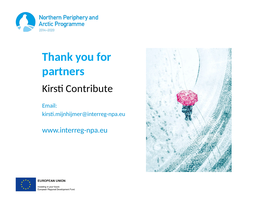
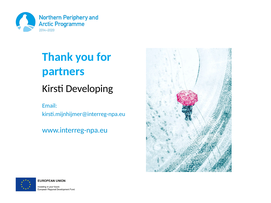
Contribute: Contribute -> Developing
